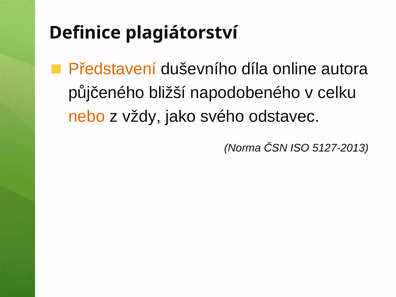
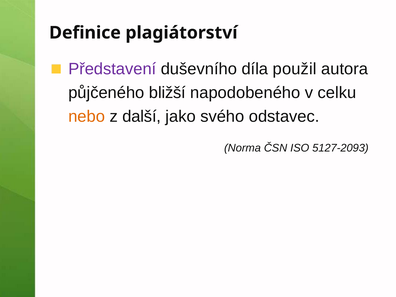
Představení colour: orange -> purple
online: online -> použil
vždy: vždy -> další
5127-2013: 5127-2013 -> 5127-2093
